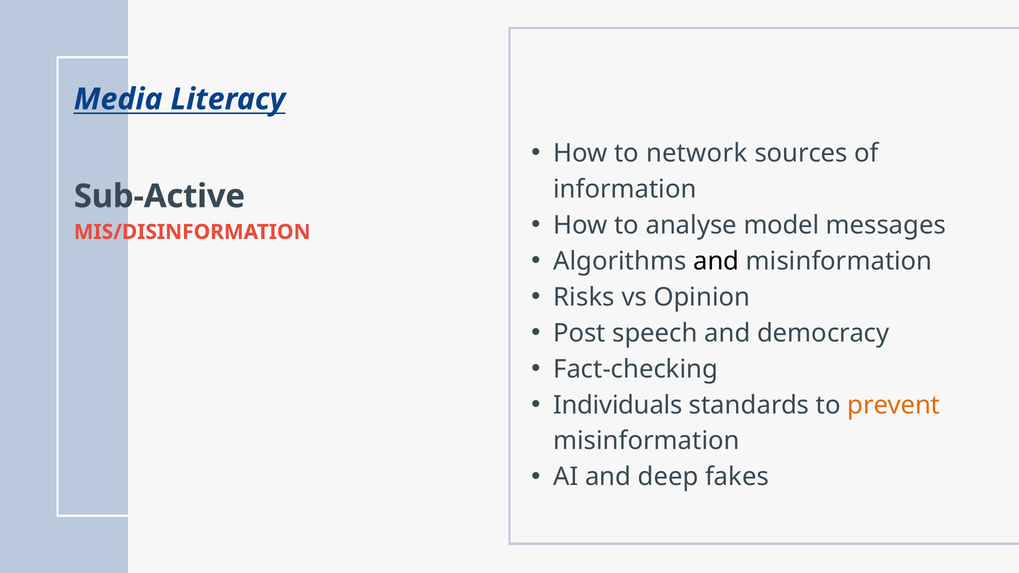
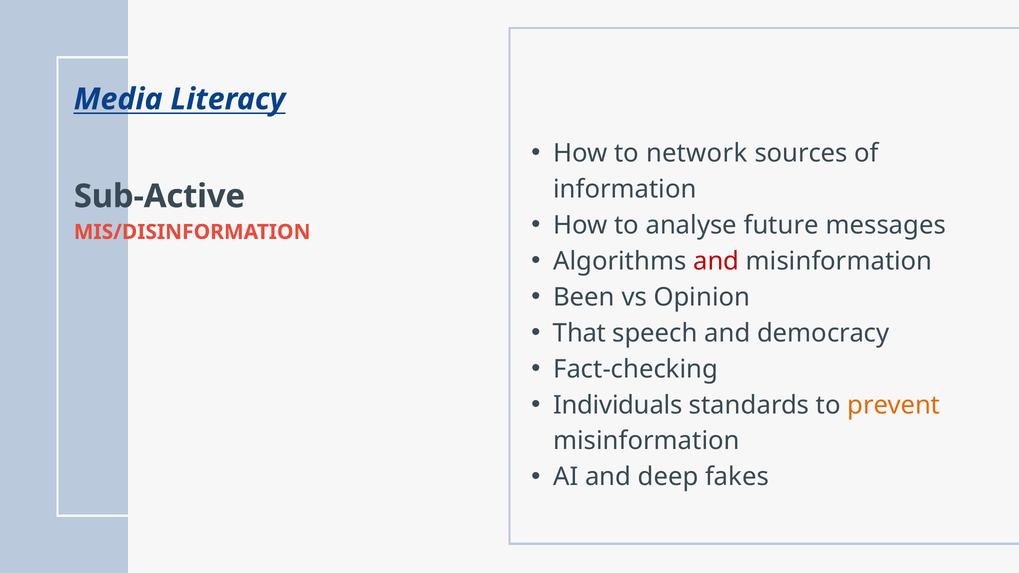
model: model -> future
and at (716, 261) colour: black -> red
Risks: Risks -> Been
Post: Post -> That
